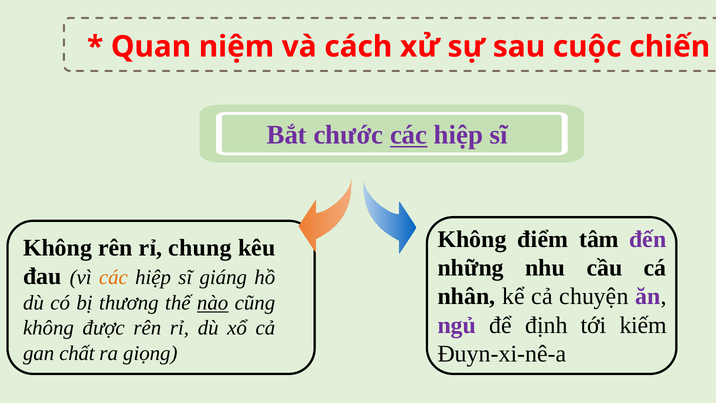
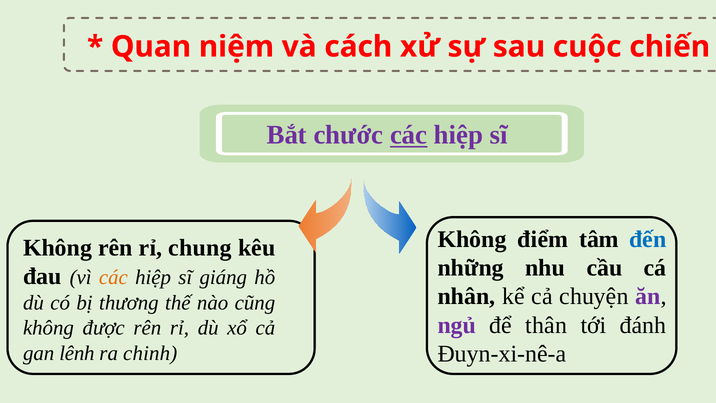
đến colour: purple -> blue
nào underline: present -> none
định: định -> thân
kiếm: kiếm -> đánh
chất: chất -> lênh
giọng: giọng -> chinh
